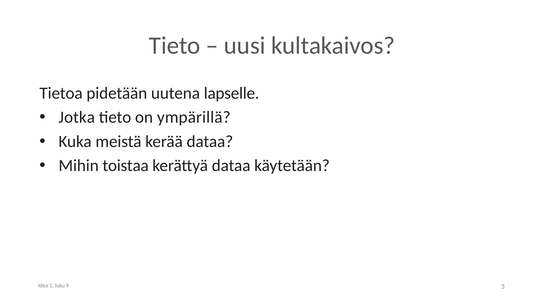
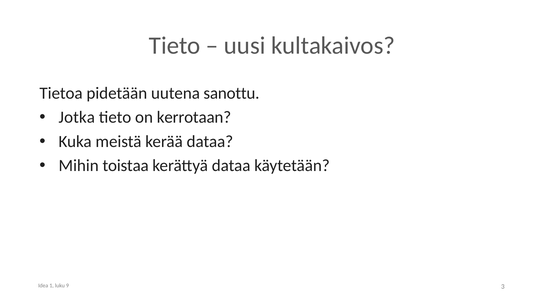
lapselle: lapselle -> sanottu
ympärillä: ympärillä -> kerrotaan
